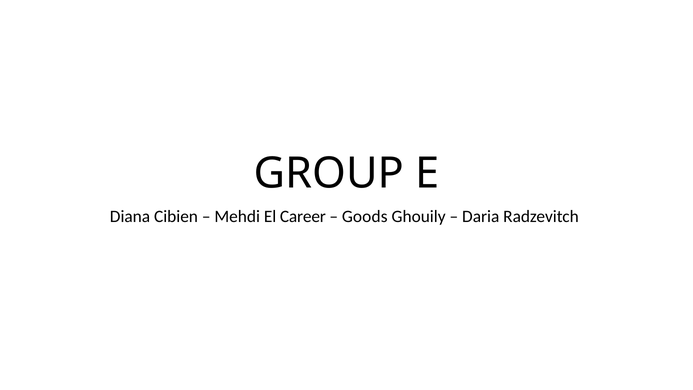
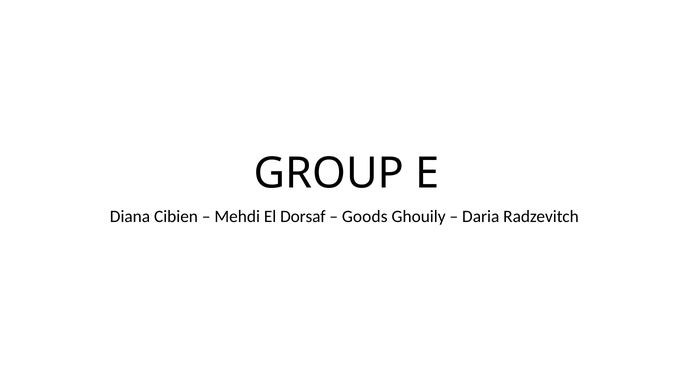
Career: Career -> Dorsaf
